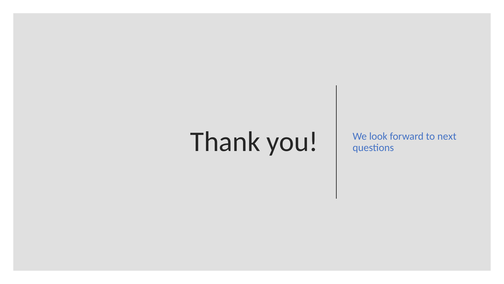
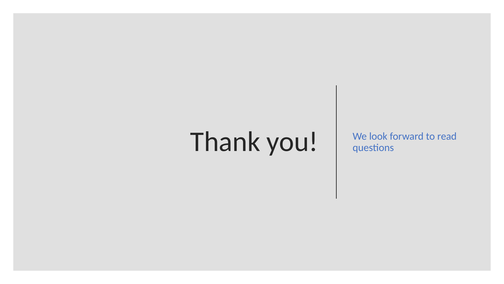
next: next -> read
